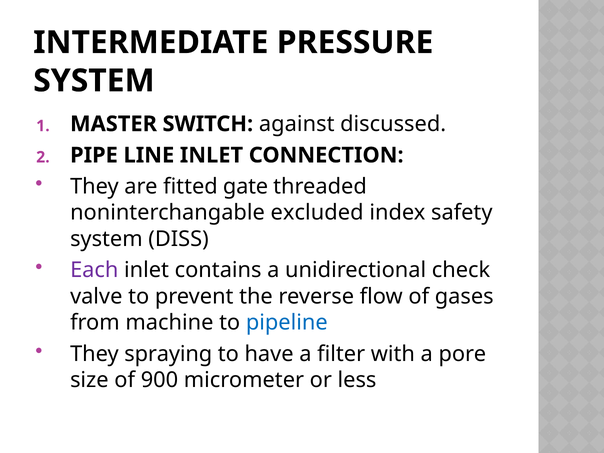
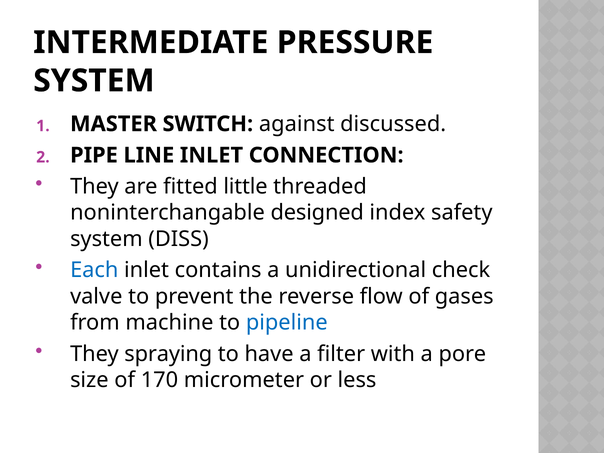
gate: gate -> little
excluded: excluded -> designed
Each colour: purple -> blue
900: 900 -> 170
